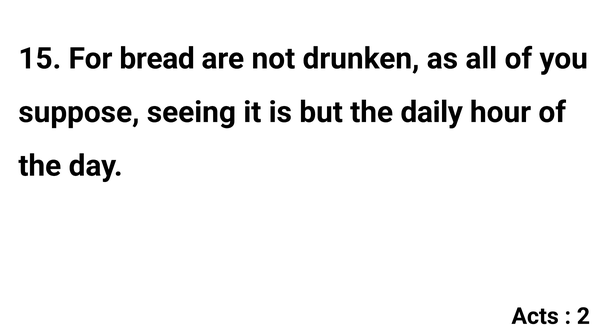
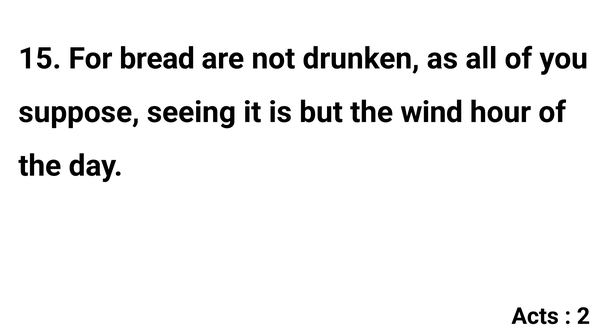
daily: daily -> wind
